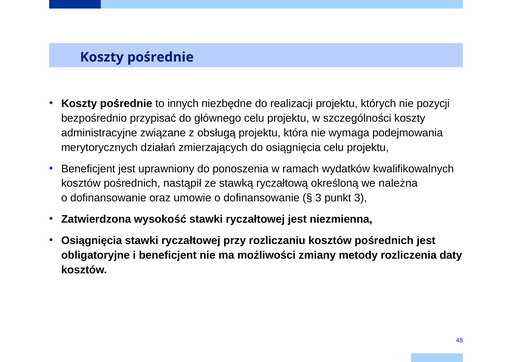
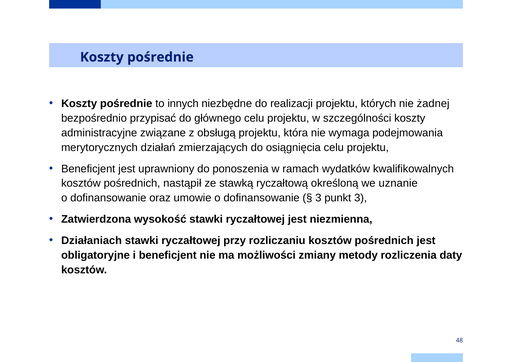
pozycji: pozycji -> żadnej
należna: należna -> uznanie
Osiągnięcia at (92, 241): Osiągnięcia -> Działaniach
